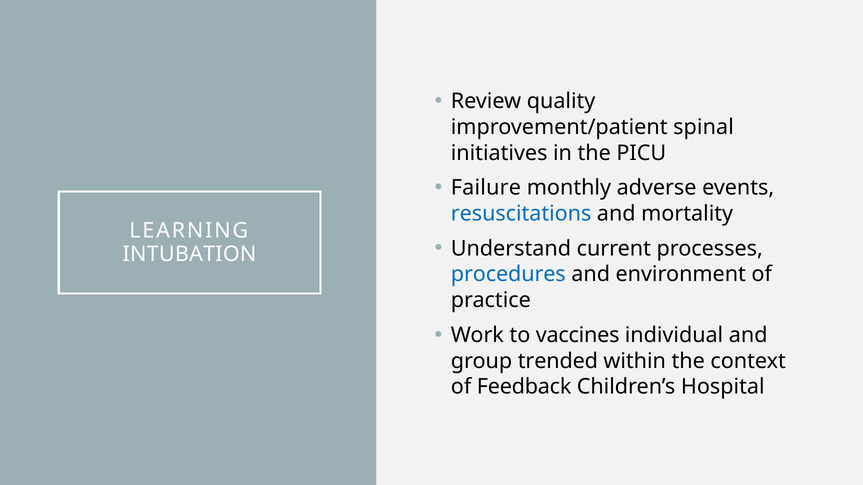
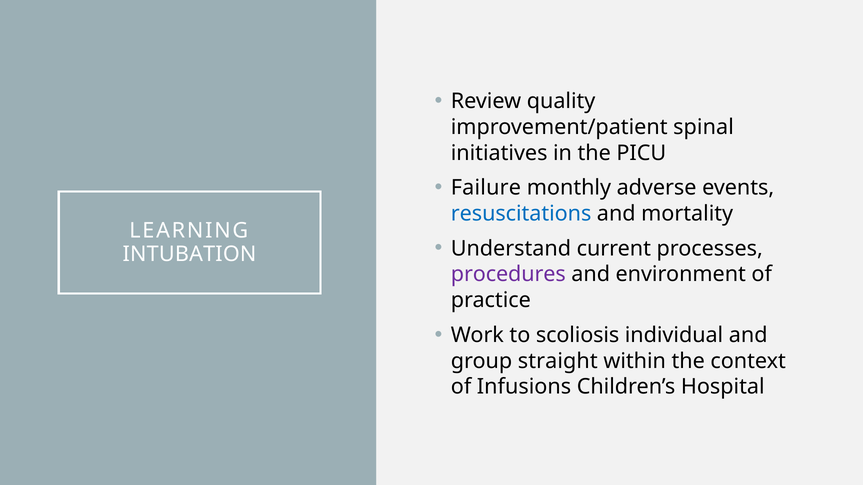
procedures colour: blue -> purple
vaccines: vaccines -> scoliosis
trended: trended -> straight
Feedback: Feedback -> Infusions
